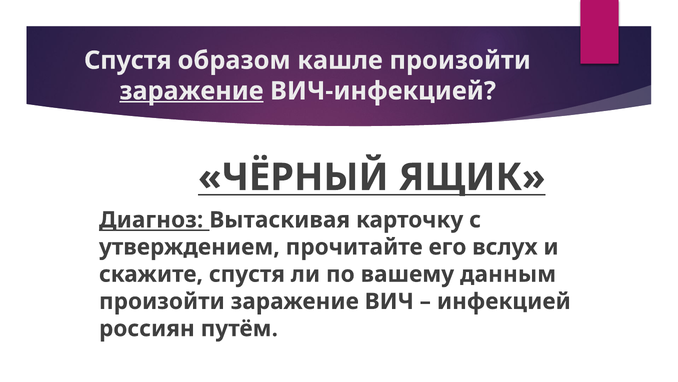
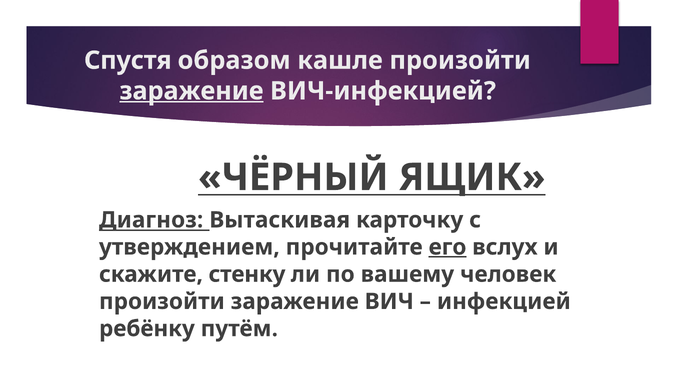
его underline: none -> present
скажите спустя: спустя -> стенку
данным: данным -> человек
россиян: россиян -> ребёнку
